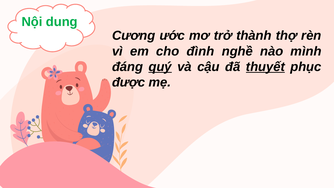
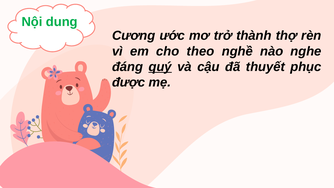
đình: đình -> theo
mình: mình -> nghe
thuyết underline: present -> none
